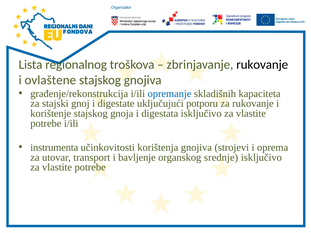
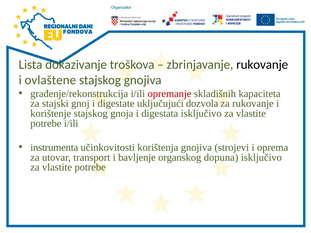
regionalnog: regionalnog -> dokazivanje
opremanje colour: blue -> red
potporu: potporu -> dozvola
srednje: srednje -> dopuna
